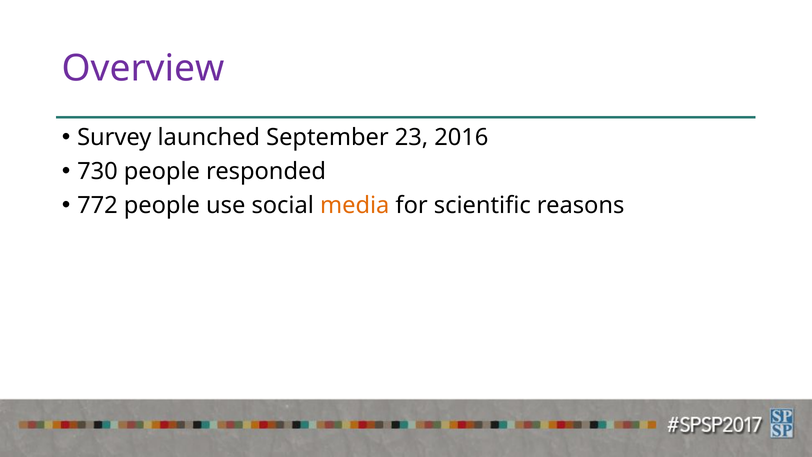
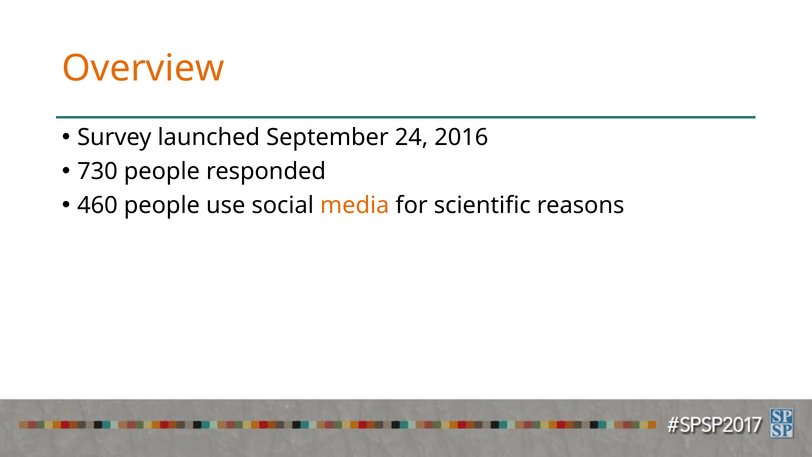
Overview colour: purple -> orange
23: 23 -> 24
772: 772 -> 460
